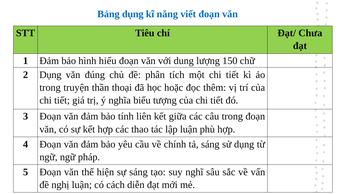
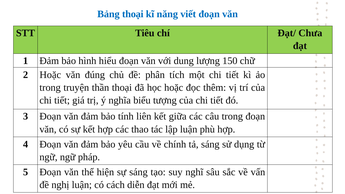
Bảng dụng: dụng -> thoại
2 Dụng: Dụng -> Hoặc
